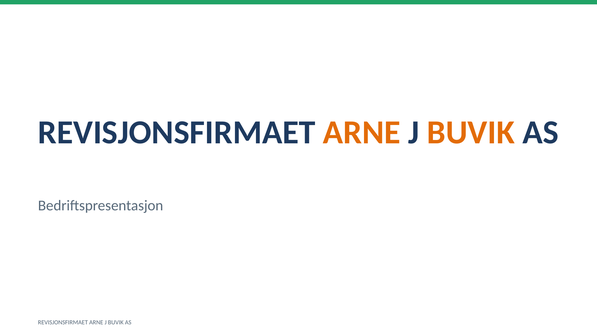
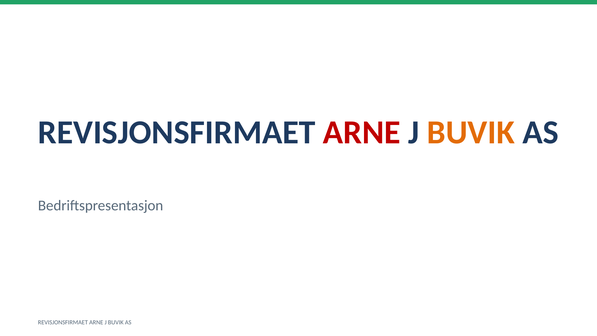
ARNE at (362, 132) colour: orange -> red
